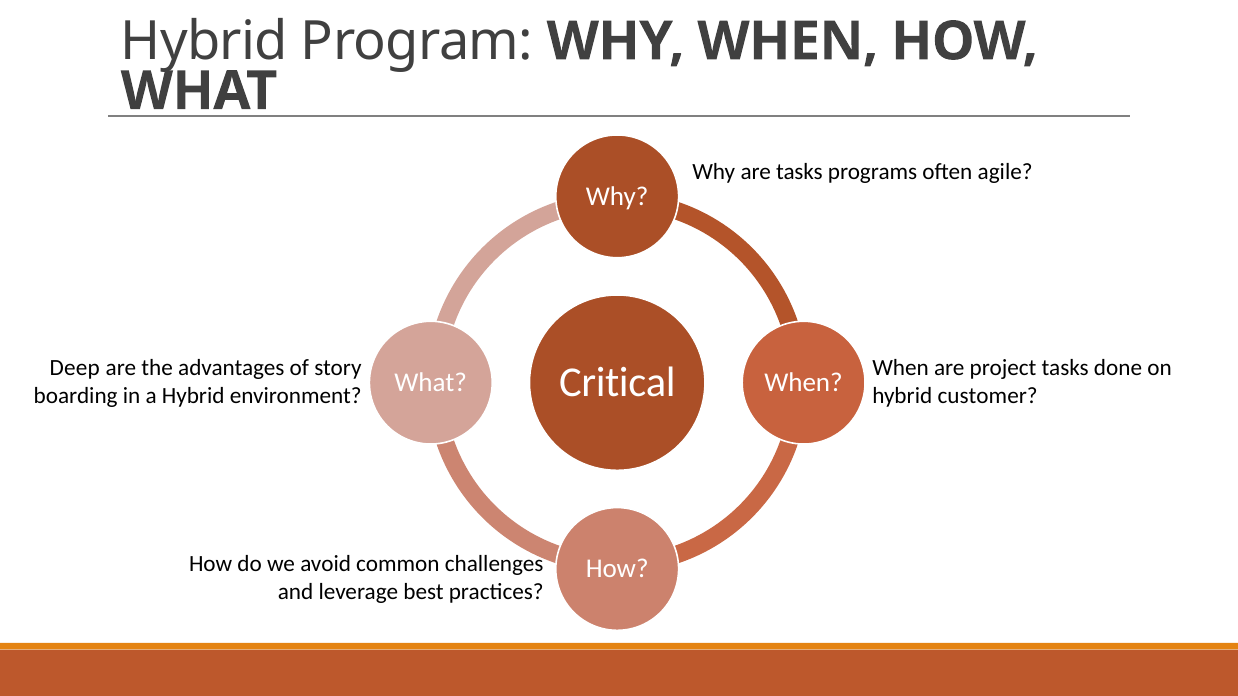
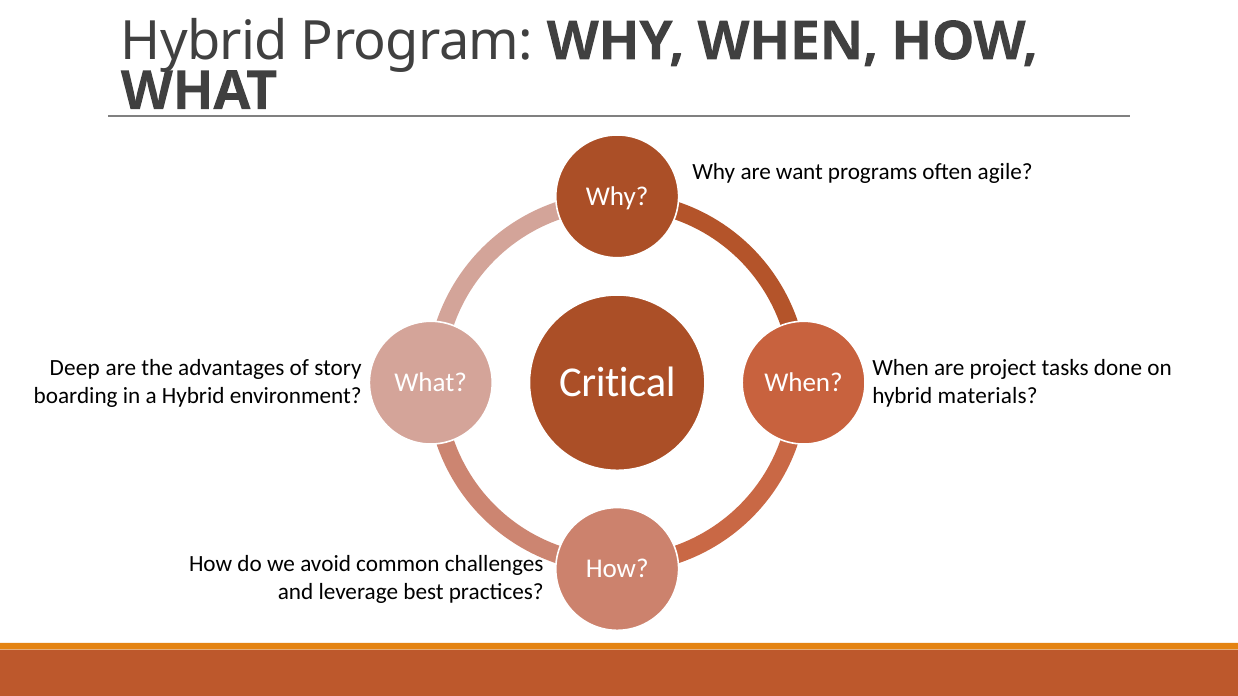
are tasks: tasks -> want
customer: customer -> materials
